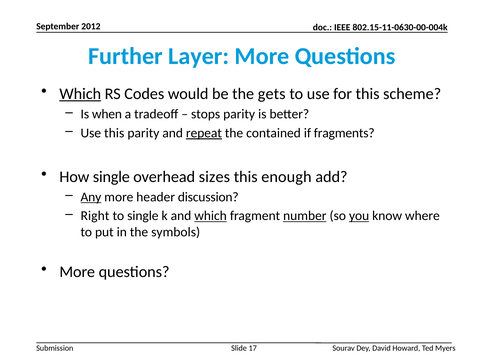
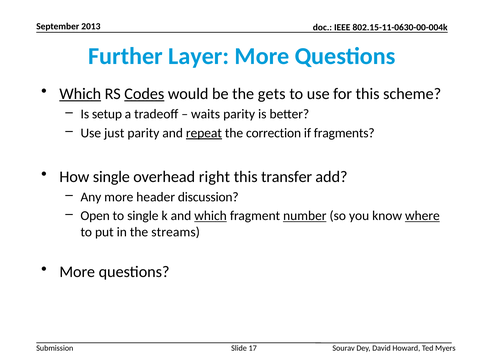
2012: 2012 -> 2013
Codes underline: none -> present
when: when -> setup
stops: stops -> waits
Use this: this -> just
contained: contained -> correction
sizes: sizes -> right
enough: enough -> transfer
Any underline: present -> none
Right: Right -> Open
you underline: present -> none
where underline: none -> present
symbols: symbols -> streams
